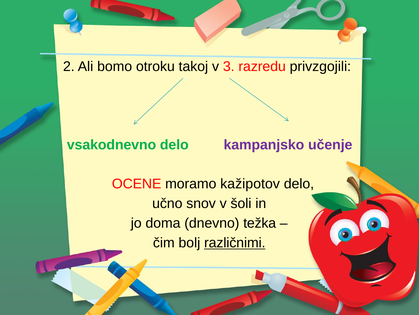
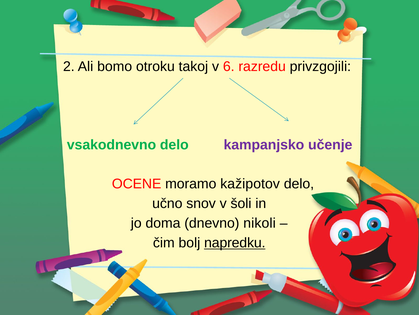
3: 3 -> 6
težka: težka -> nikoli
različnimi: različnimi -> napredku
